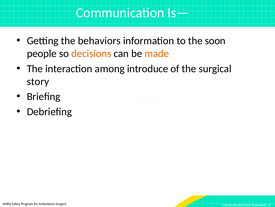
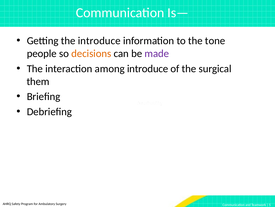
the behaviors: behaviors -> introduce
soon: soon -> tone
made colour: orange -> purple
story: story -> them
